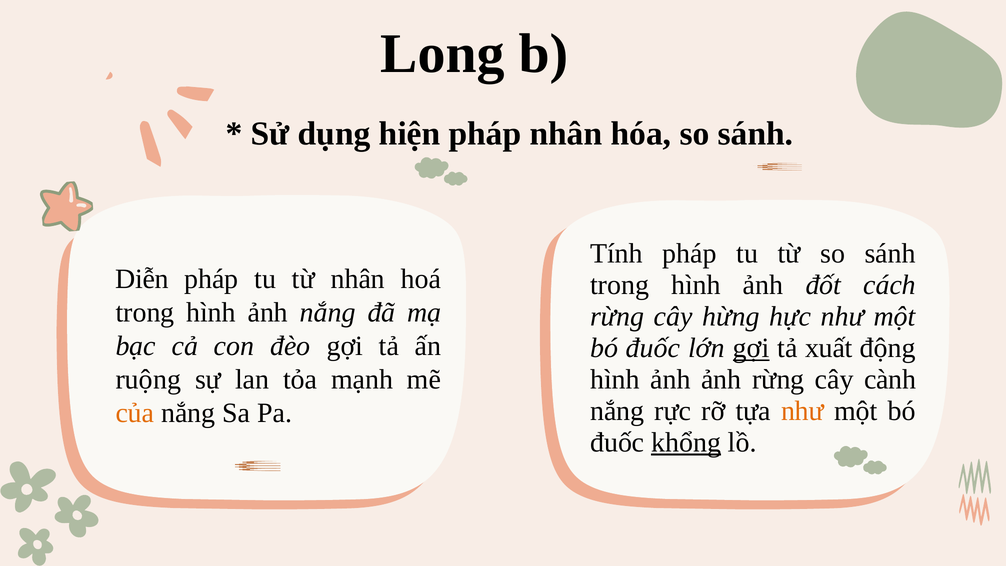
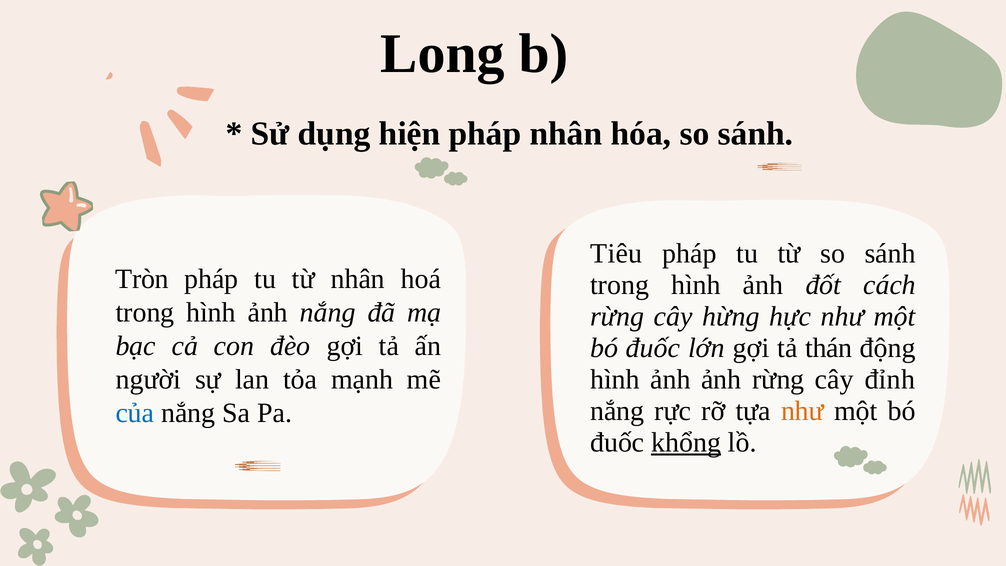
Tính: Tính -> Tiêu
Diễn: Diễn -> Tròn
gợi at (751, 348) underline: present -> none
xuất: xuất -> thán
ruộng: ruộng -> người
cành: cành -> đỉnh
của colour: orange -> blue
